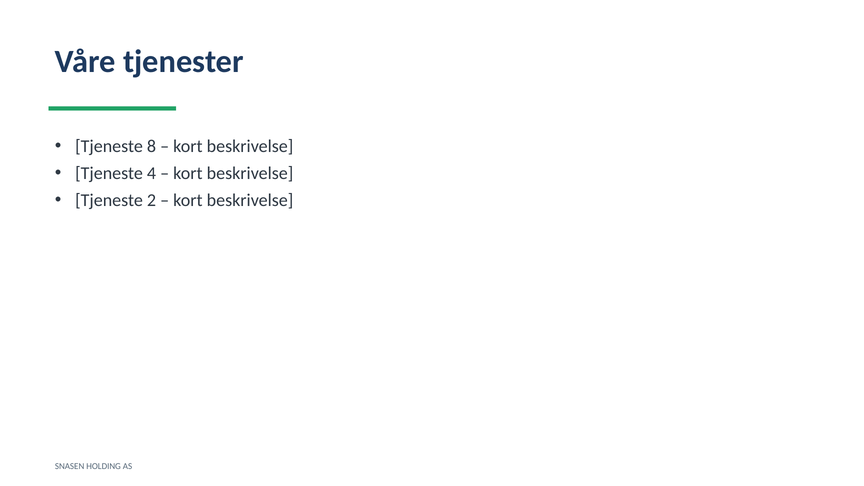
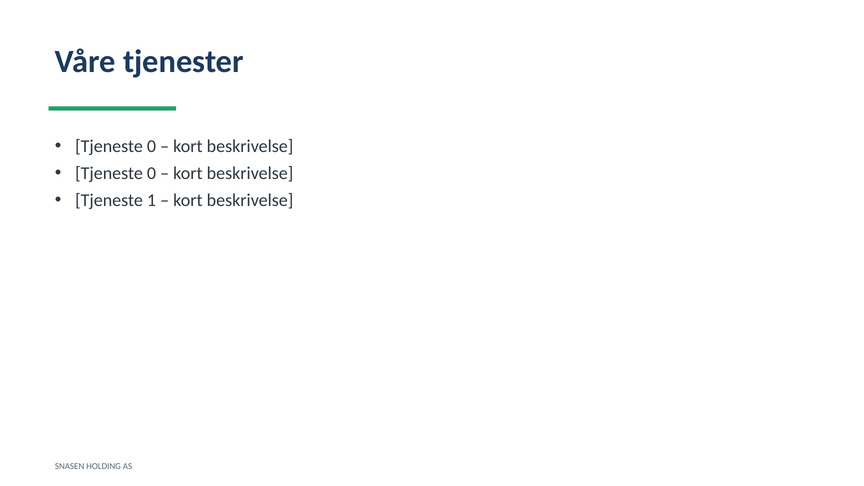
8 at (151, 146): 8 -> 0
4 at (151, 173): 4 -> 0
2: 2 -> 1
